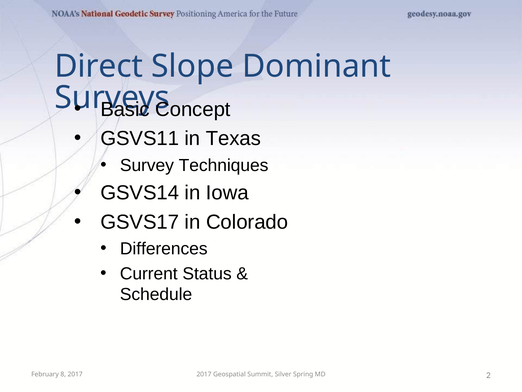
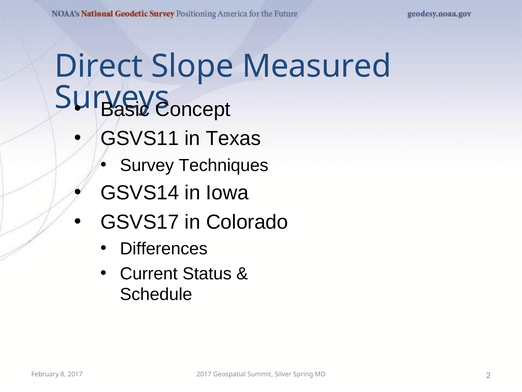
Dominant: Dominant -> Measured
